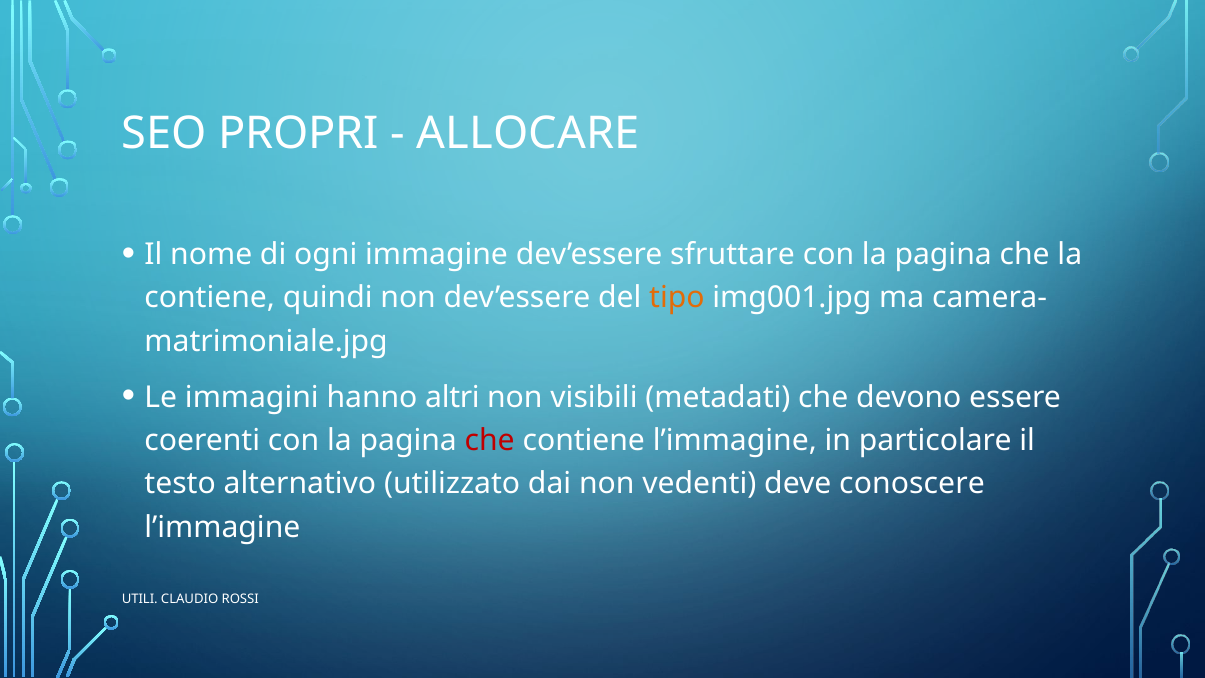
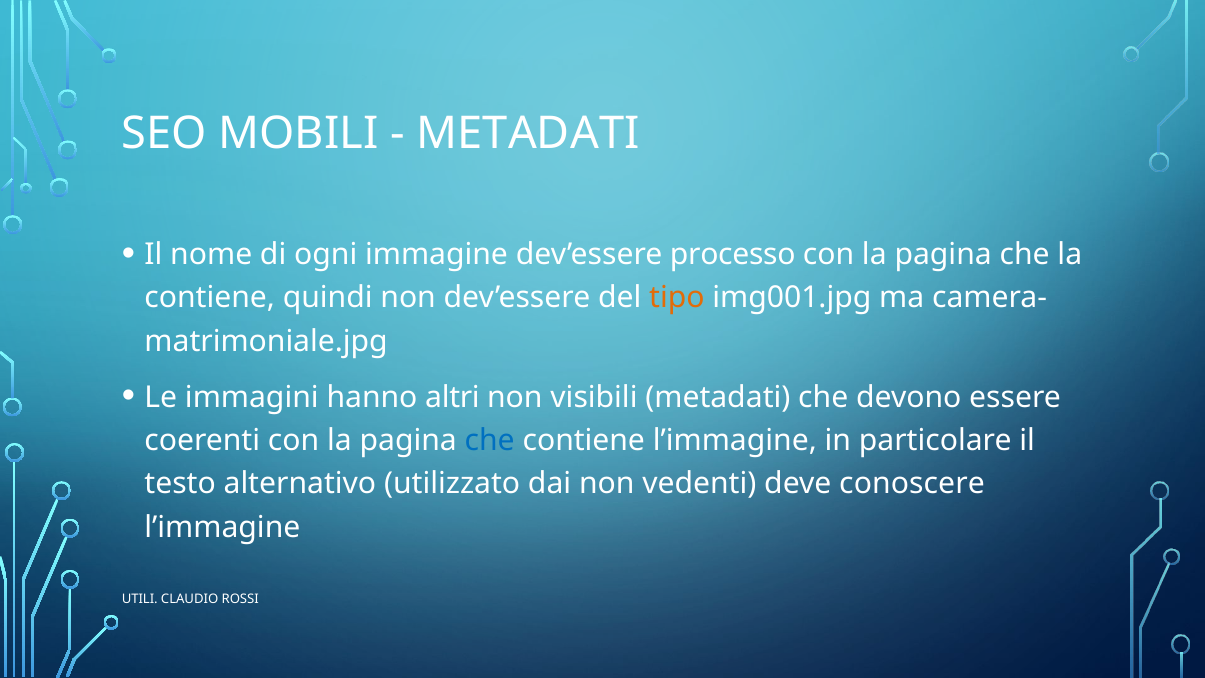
PROPRI: PROPRI -> MOBILI
ALLOCARE at (528, 134): ALLOCARE -> METADATI
sfruttare: sfruttare -> processo
che at (490, 440) colour: red -> blue
